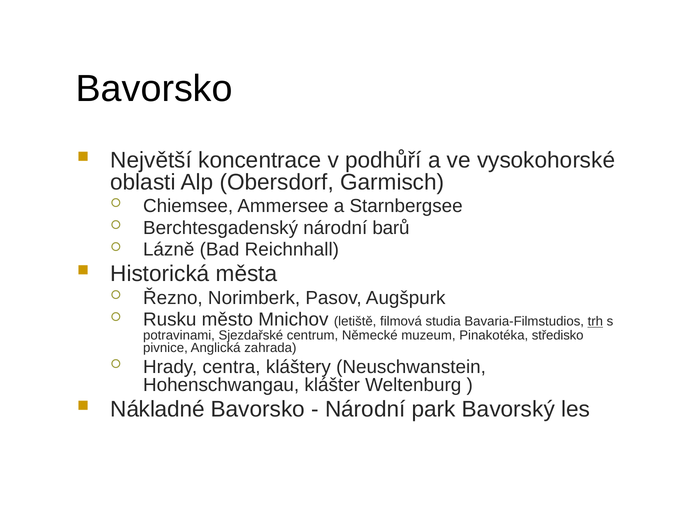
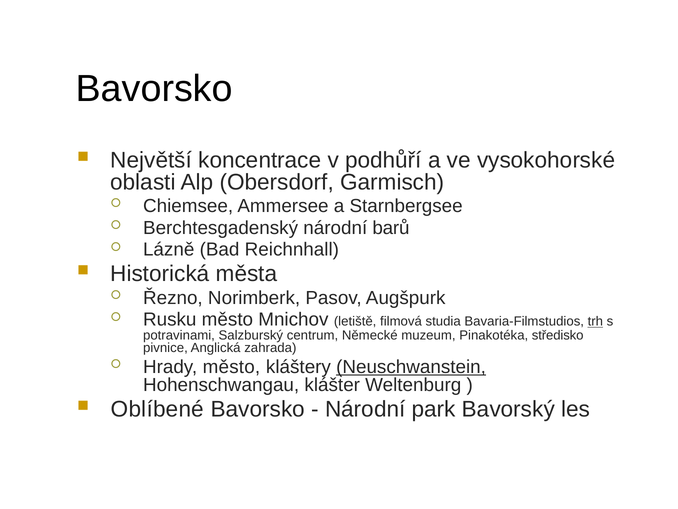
Sjezdařské: Sjezdařské -> Salzburský
Hrady centra: centra -> město
Neuschwanstein underline: none -> present
Nákladné: Nákladné -> Oblíbené
